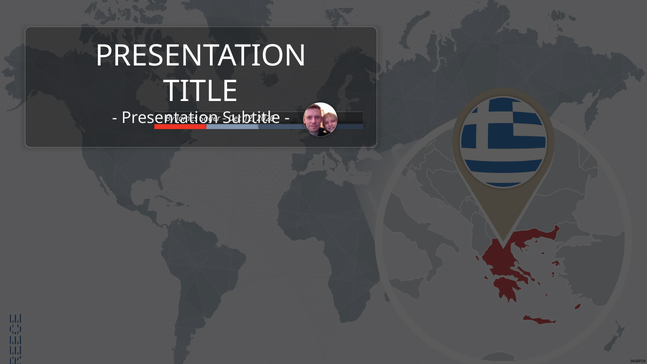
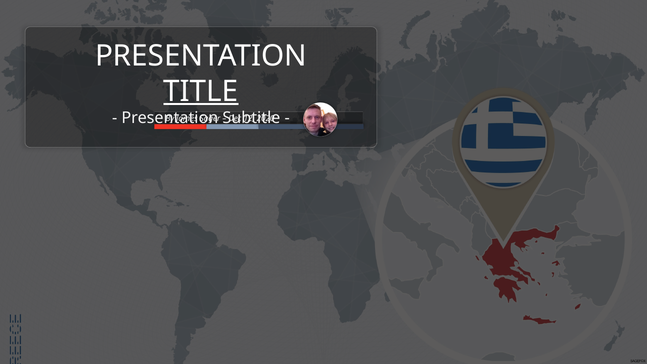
TITLE underline: none -> present
